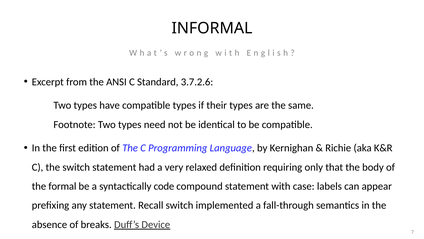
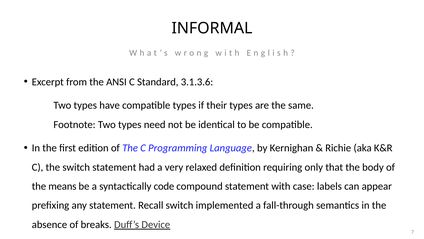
3.7.2.6: 3.7.2.6 -> 3.1.3.6
formal: formal -> means
